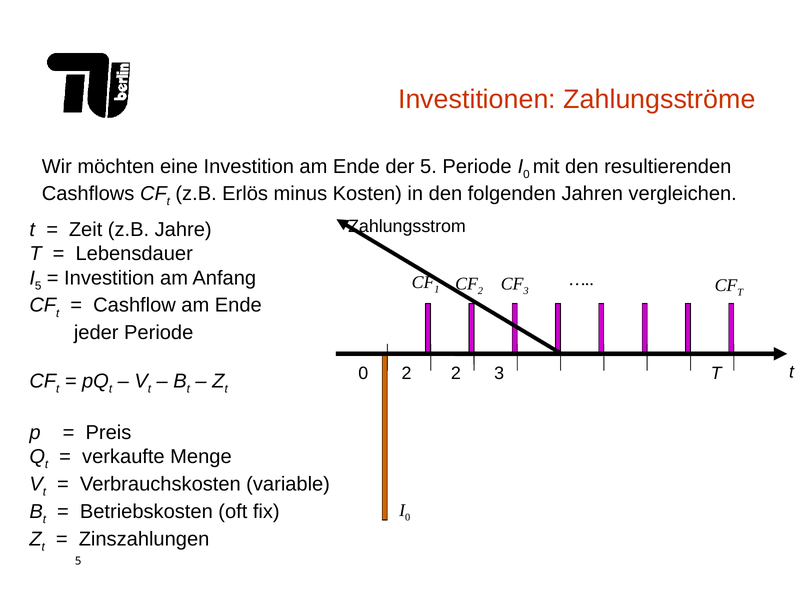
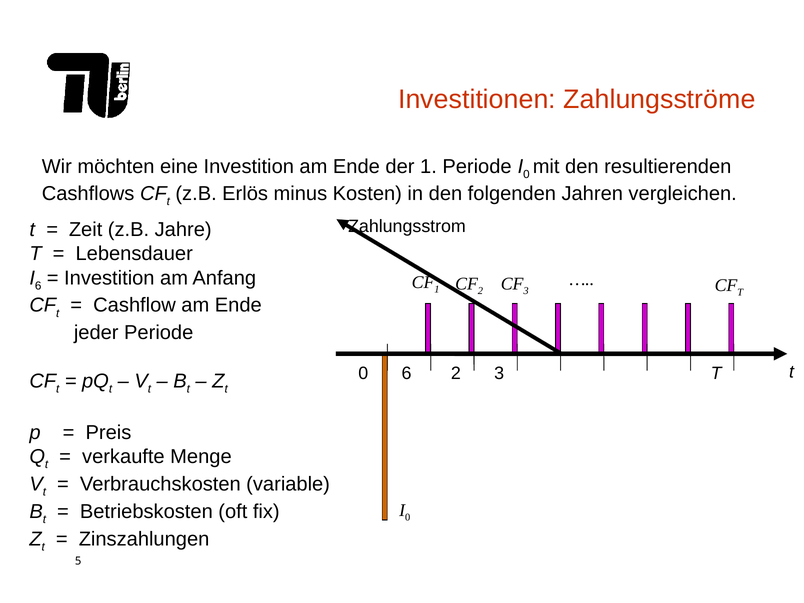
der 5: 5 -> 1
5 at (38, 286): 5 -> 6
0 2: 2 -> 6
